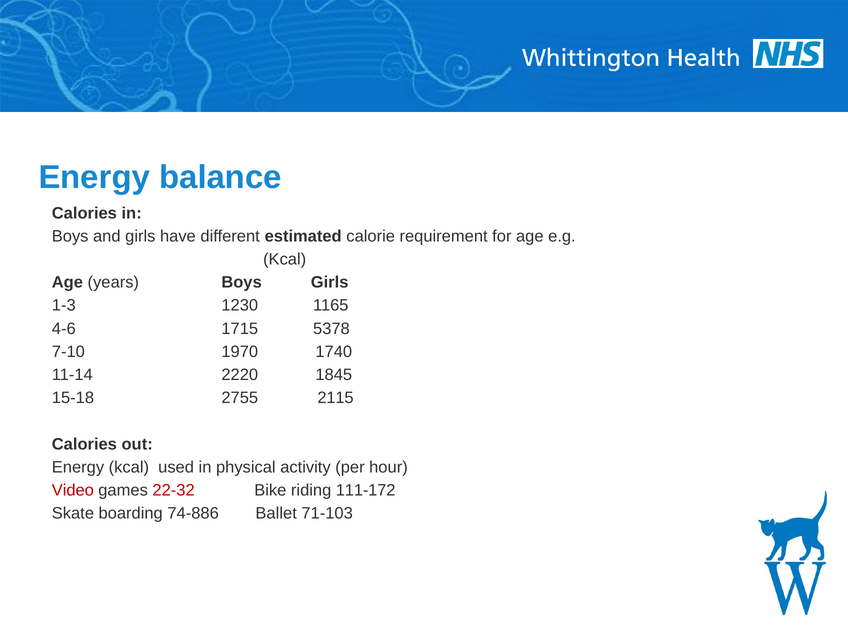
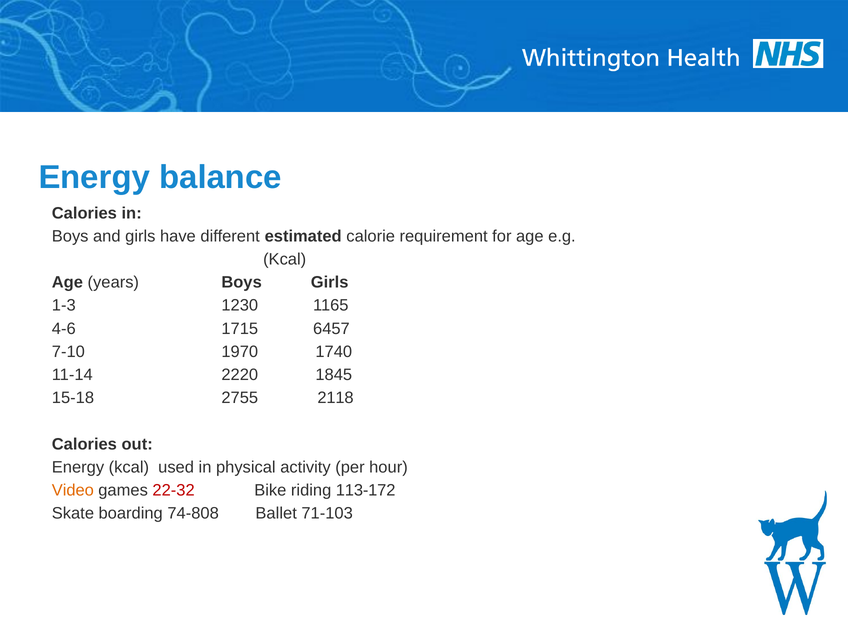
5378: 5378 -> 6457
2115: 2115 -> 2118
Video colour: red -> orange
111-172: 111-172 -> 113-172
74-886: 74-886 -> 74-808
